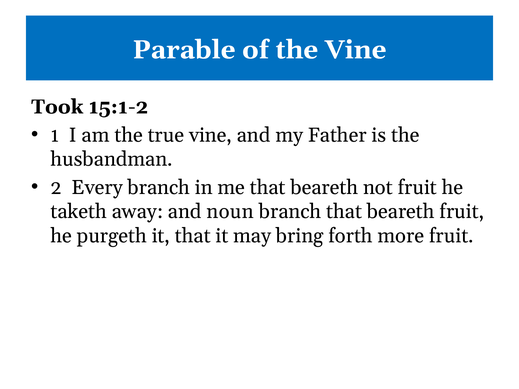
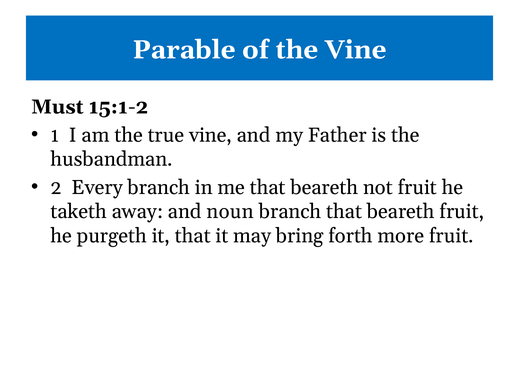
Took: Took -> Must
